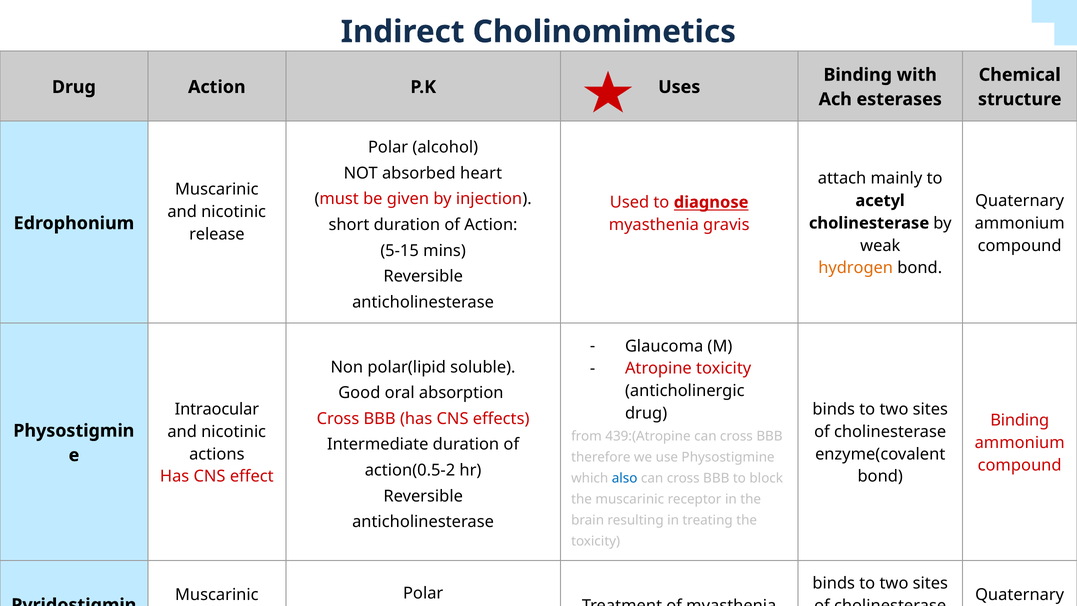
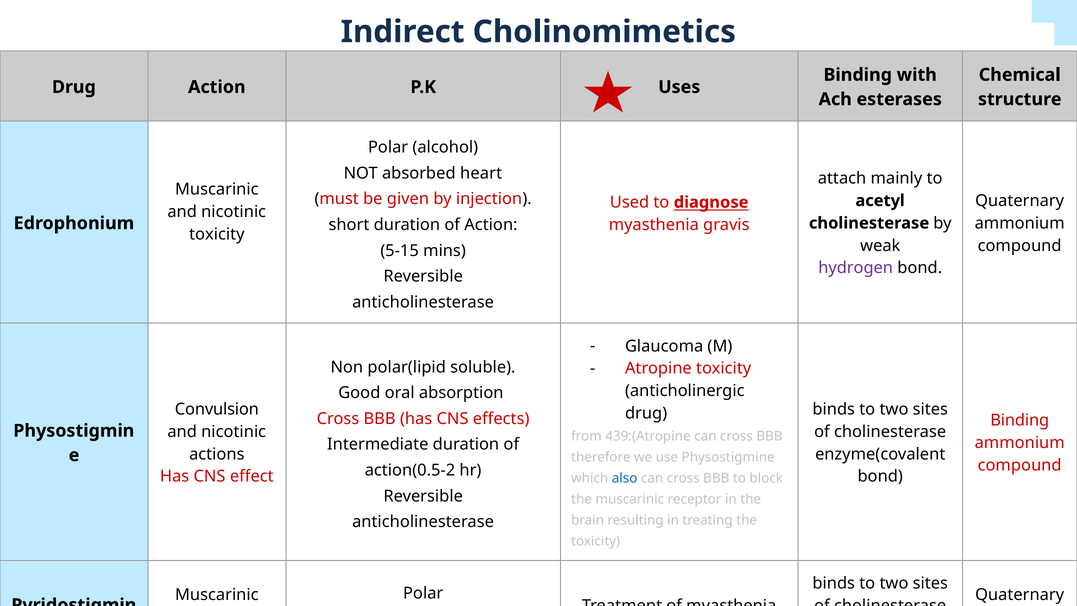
release at (217, 234): release -> toxicity
hydrogen colour: orange -> purple
Intraocular: Intraocular -> Convulsion
